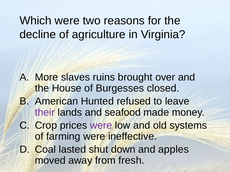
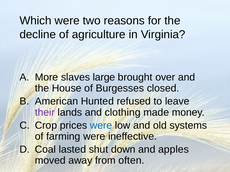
ruins: ruins -> large
seafood: seafood -> clothing
were at (101, 126) colour: purple -> blue
fresh: fresh -> often
